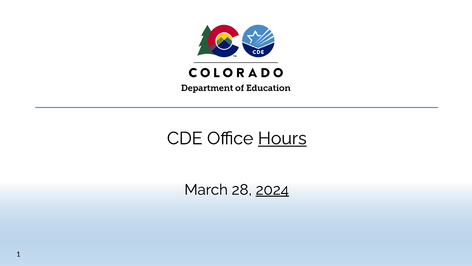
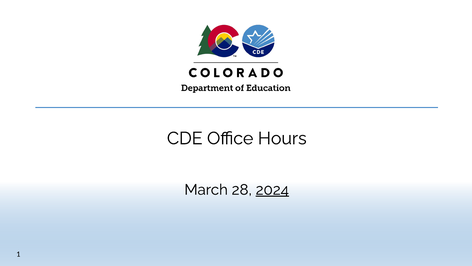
Hours underline: present -> none
